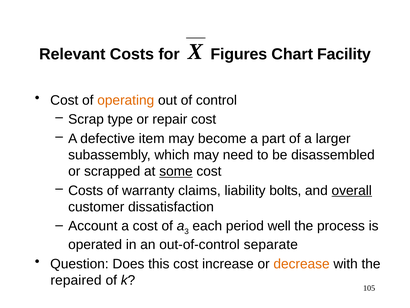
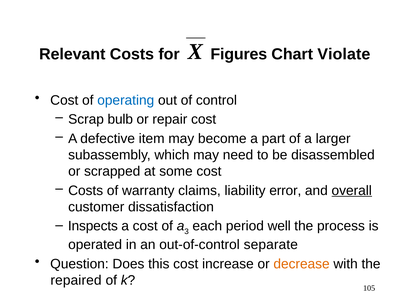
Facility: Facility -> Violate
operating colour: orange -> blue
type: type -> bulb
some underline: present -> none
bolts: bolts -> error
Account: Account -> Inspects
